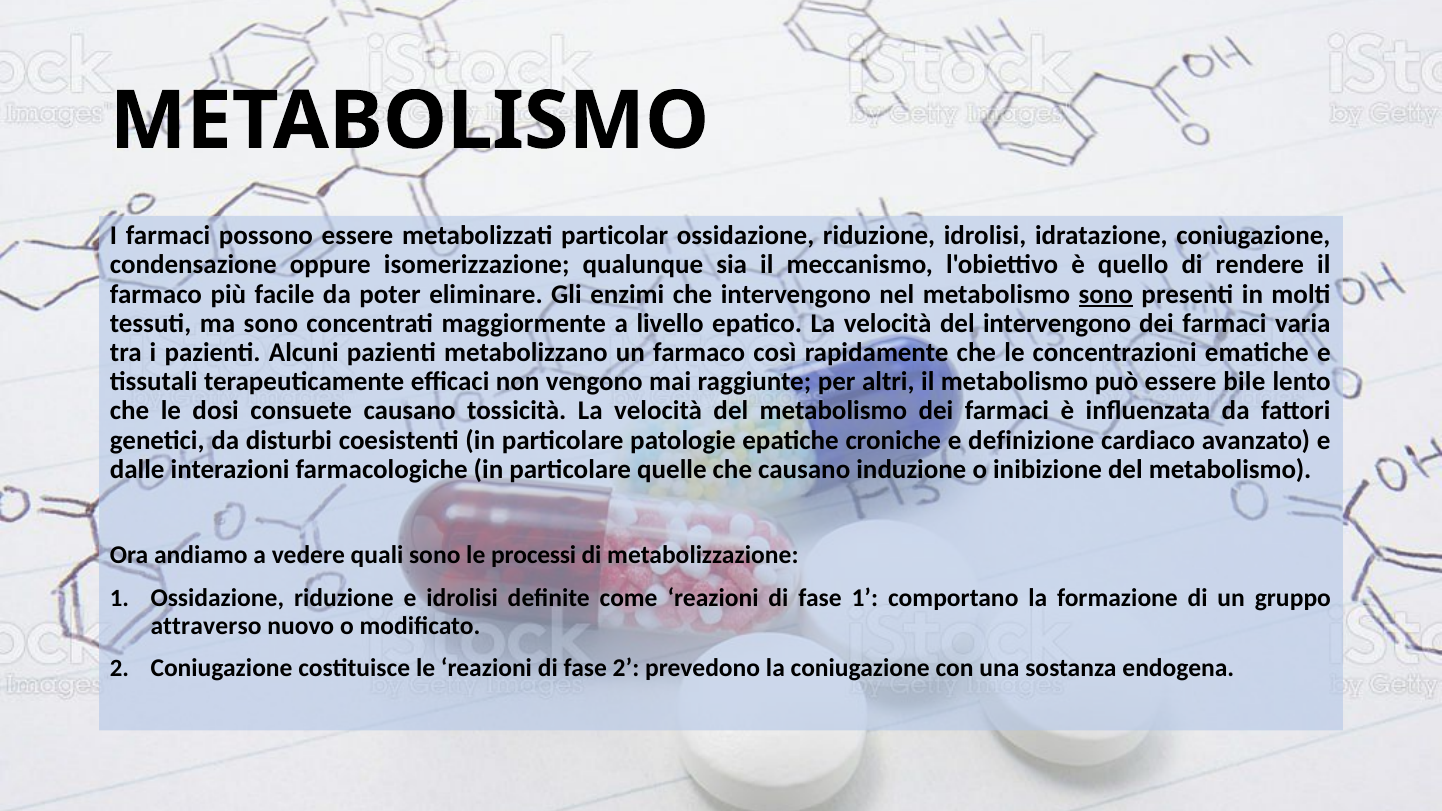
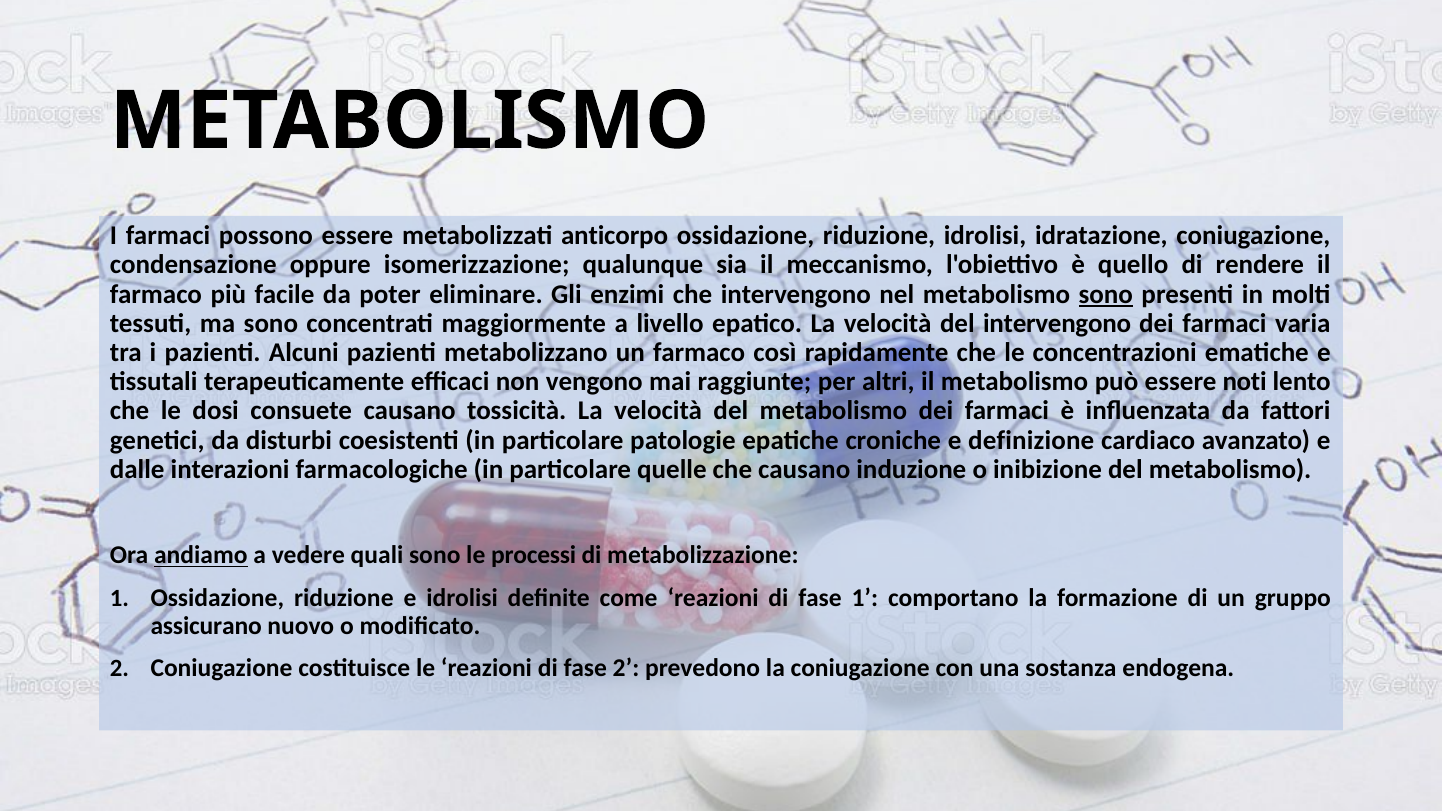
particolar: particolar -> anticorpo
bile: bile -> noti
andiamo underline: none -> present
attraverso: attraverso -> assicurano
